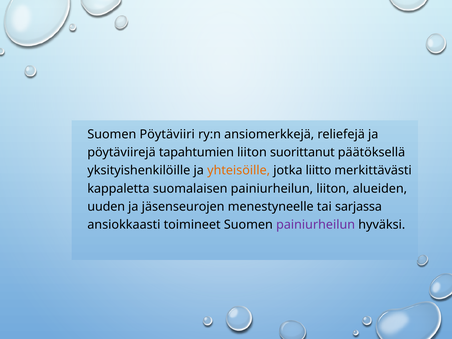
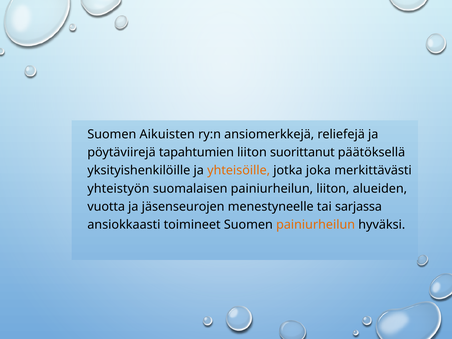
Pöytäviiri: Pöytäviiri -> Aikuisten
liitto: liitto -> joka
kappaletta: kappaletta -> yhteistyön
uuden: uuden -> vuotta
painiurheilun at (316, 225) colour: purple -> orange
